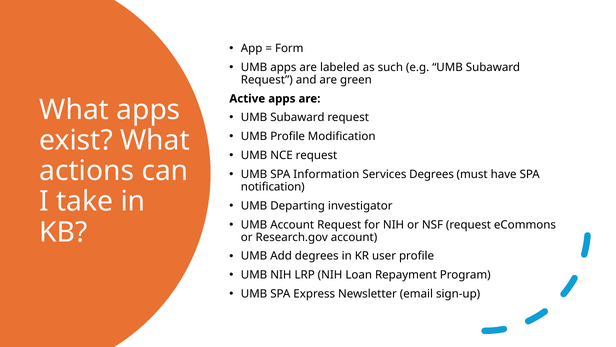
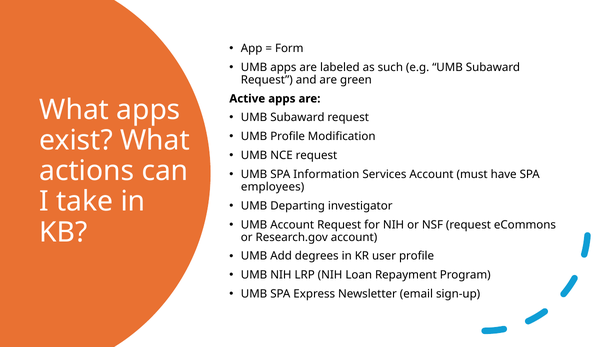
Services Degrees: Degrees -> Account
notification: notification -> employees
